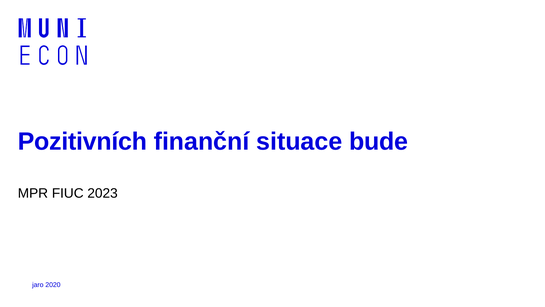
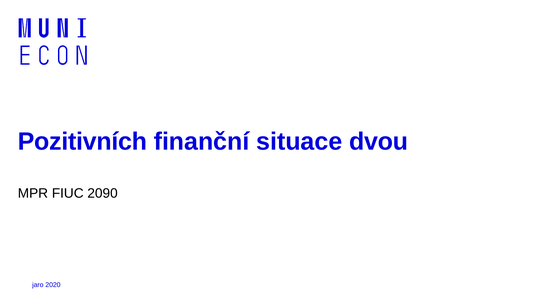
bude: bude -> dvou
2023: 2023 -> 2090
